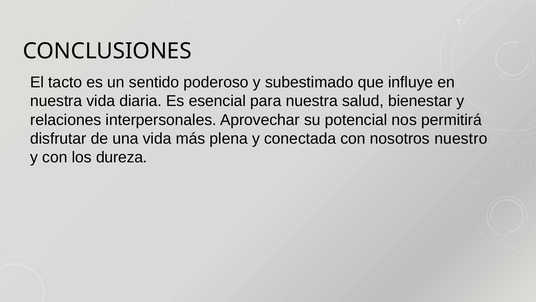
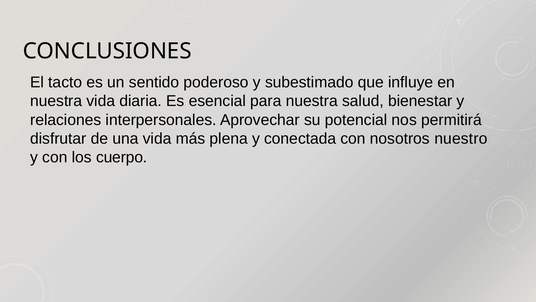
dureza: dureza -> cuerpo
